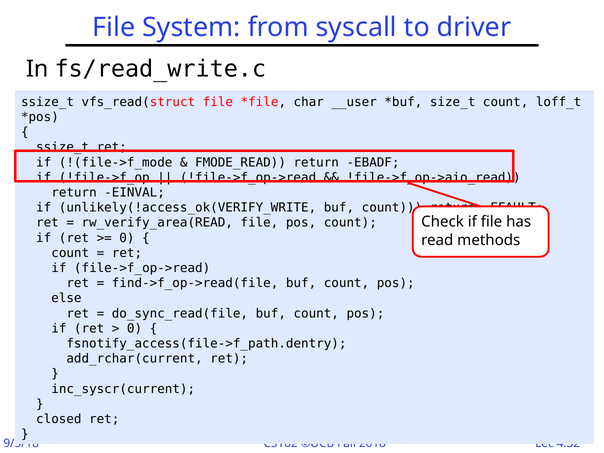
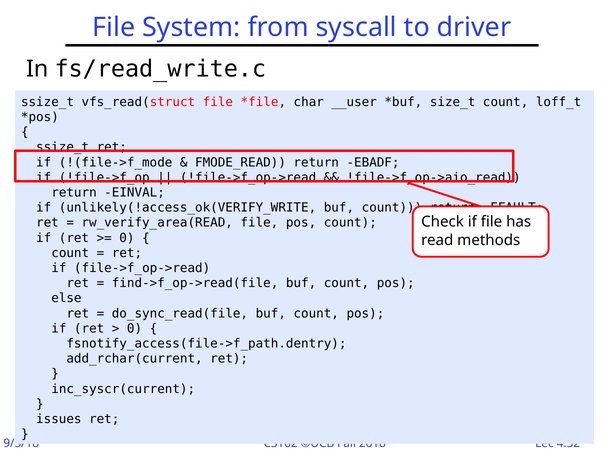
closed: closed -> issues
